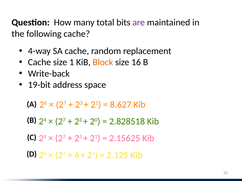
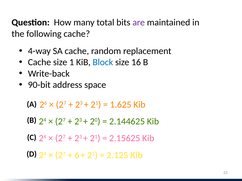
Block colour: orange -> blue
19-bit: 19-bit -> 90-bit
8.627: 8.627 -> 1.625
2.828518: 2.828518 -> 2.144625
